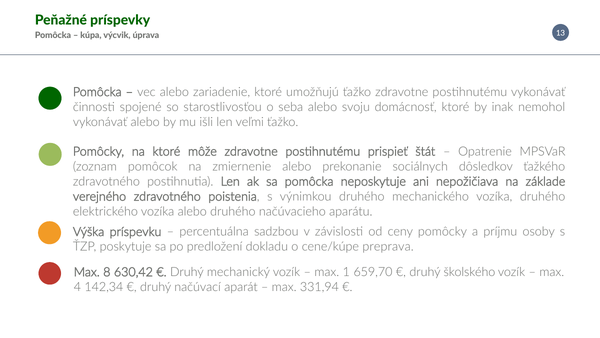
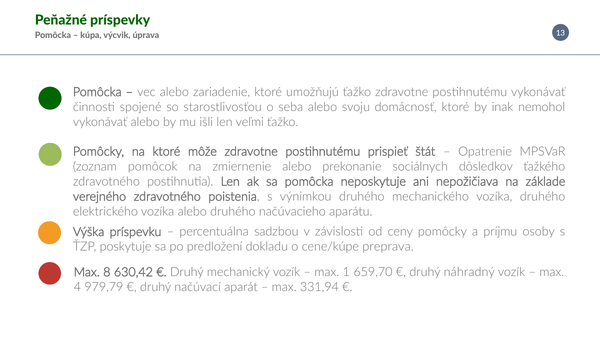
školského: školského -> náhradný
142,34: 142,34 -> 979,79
